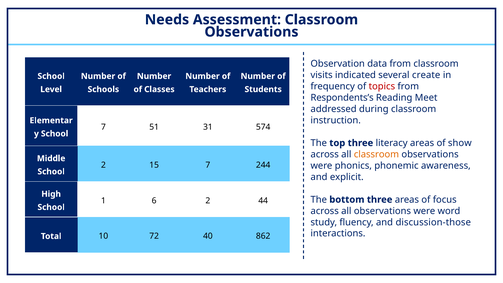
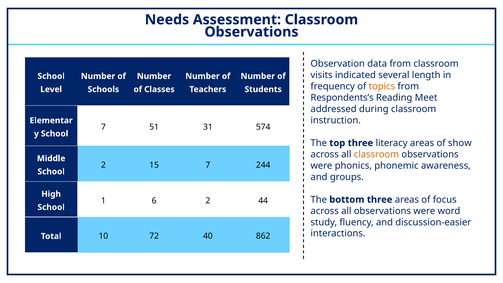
create: create -> length
topics colour: red -> orange
explicit: explicit -> groups
discussion-those: discussion-those -> discussion-easier
